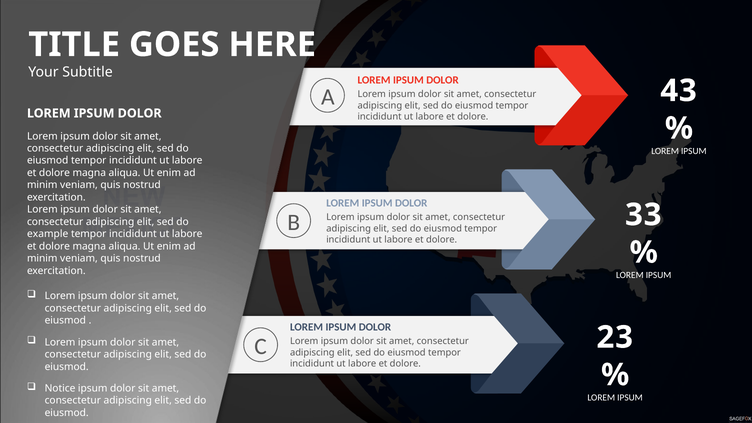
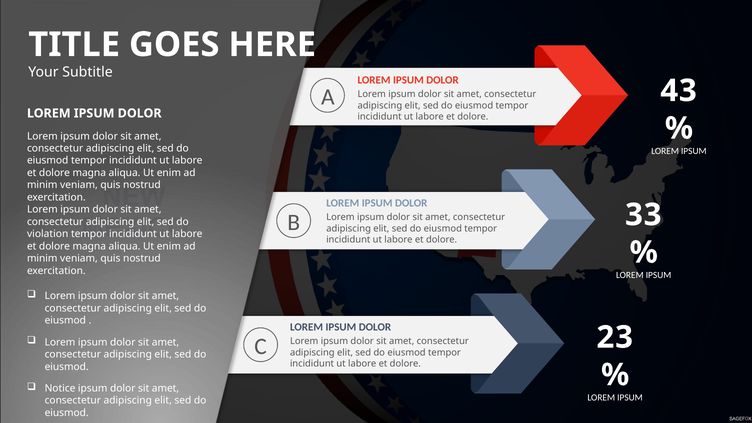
example: example -> violation
